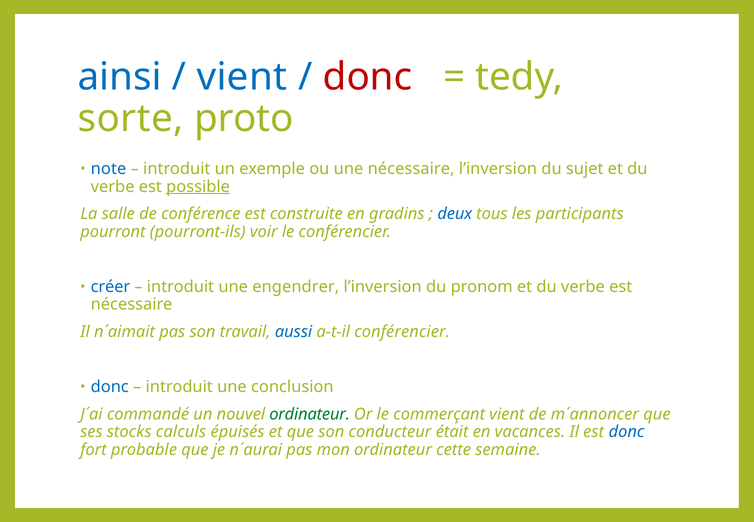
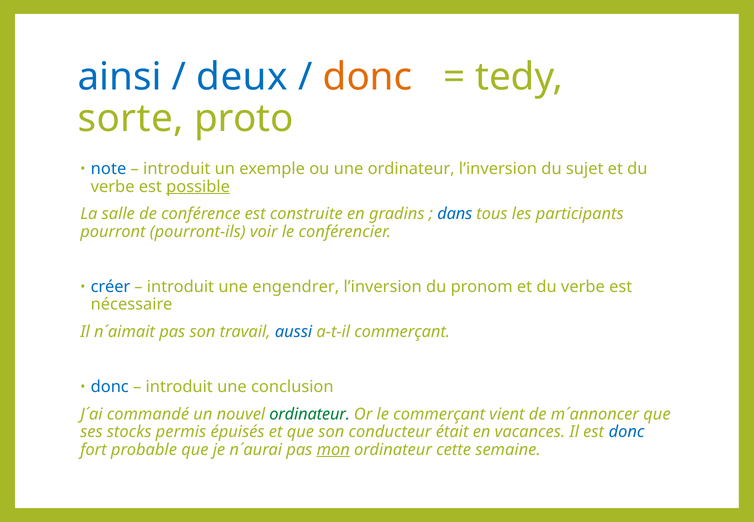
vient at (242, 77): vient -> deux
donc at (368, 77) colour: red -> orange
une nécessaire: nécessaire -> ordinateur
deux: deux -> dans
a-t-il conférencier: conférencier -> commerçant
calculs: calculs -> permis
mon underline: none -> present
